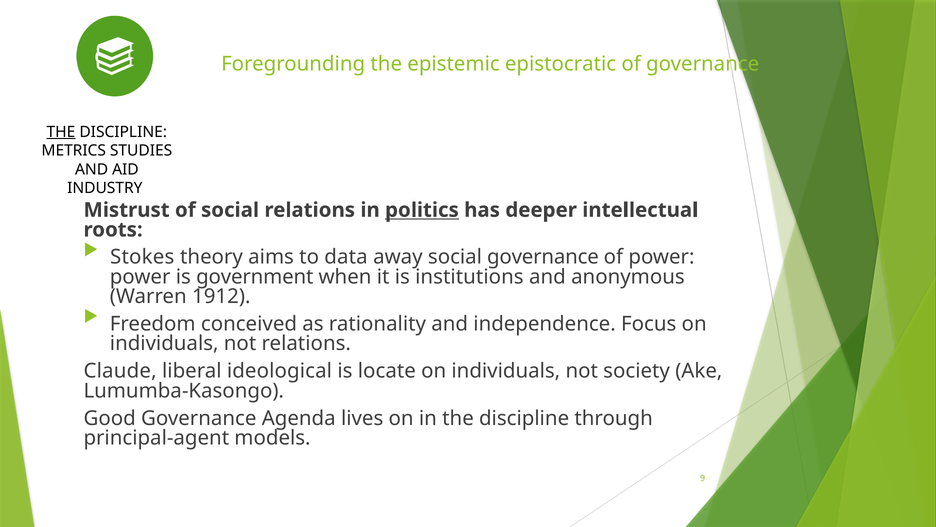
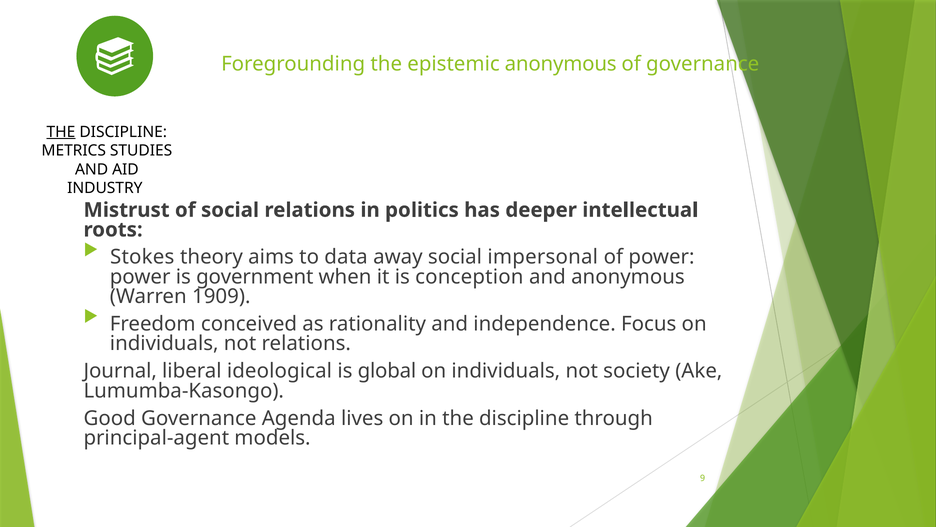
epistemic epistocratic: epistocratic -> anonymous
politics underline: present -> none
social governance: governance -> impersonal
institutions: institutions -> conception
1912: 1912 -> 1909
Claude: Claude -> Journal
locate: locate -> global
